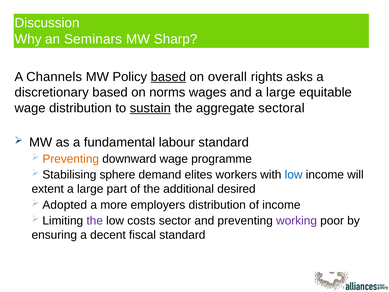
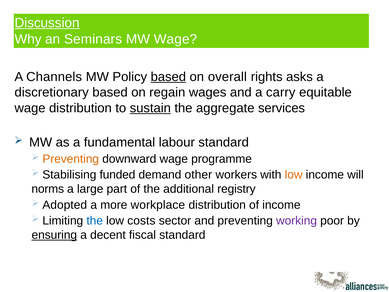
Discussion underline: none -> present
MW Sharp: Sharp -> Wage
norms: norms -> regain
and a large: large -> carry
sectoral: sectoral -> services
sphere: sphere -> funded
elites: elites -> other
low at (294, 175) colour: blue -> orange
extent: extent -> norms
desired: desired -> registry
employers: employers -> workplace
the at (95, 221) colour: purple -> blue
ensuring underline: none -> present
